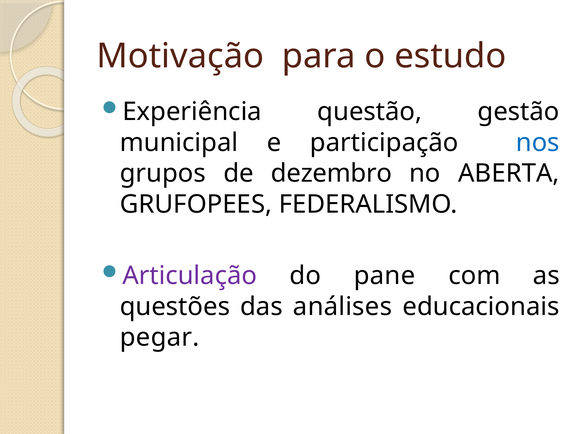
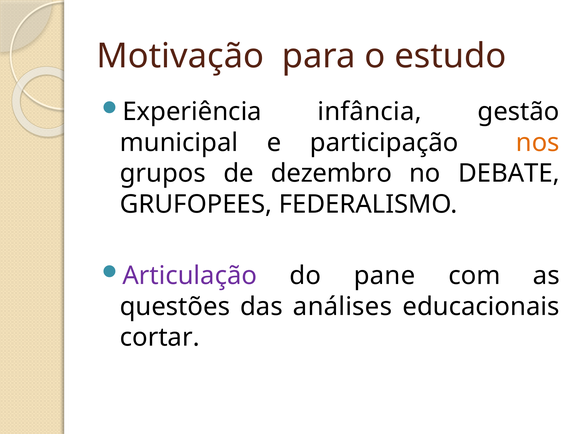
questão: questão -> infância
nos colour: blue -> orange
ABERTA: ABERTA -> DEBATE
pegar: pegar -> cortar
